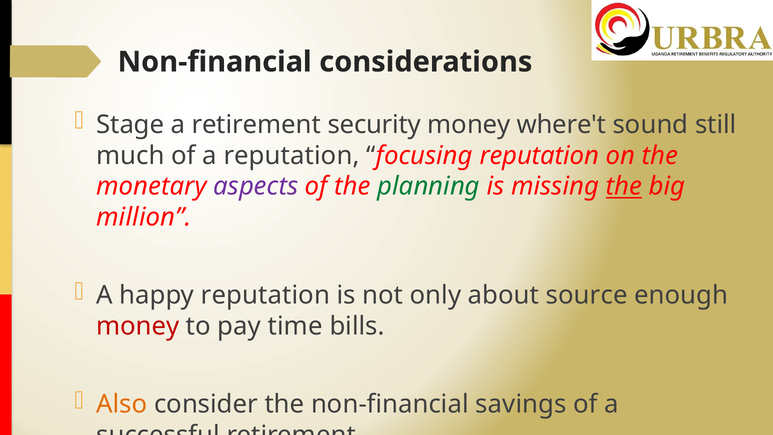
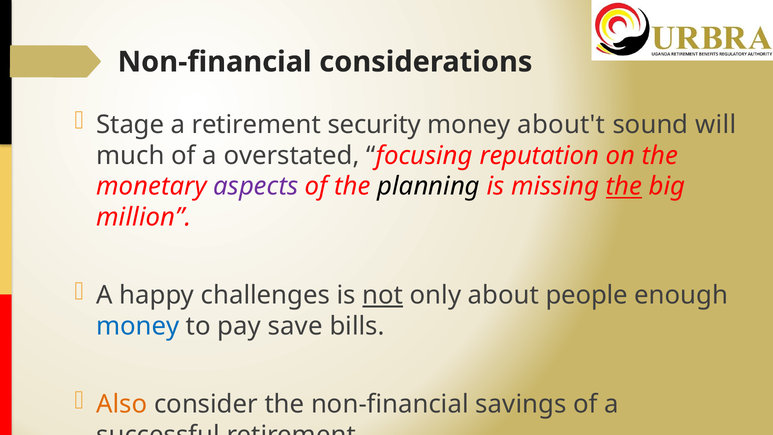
where't: where't -> about't
still: still -> will
a reputation: reputation -> overstated
planning colour: green -> black
happy reputation: reputation -> challenges
not underline: none -> present
source: source -> people
money at (138, 326) colour: red -> blue
time: time -> save
